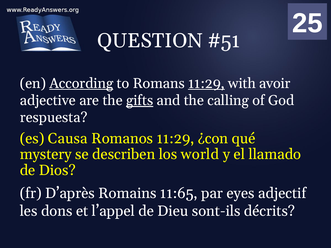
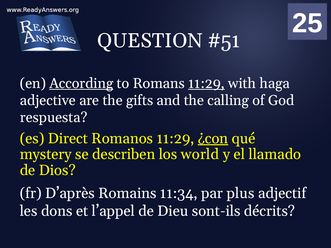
avoir: avoir -> haga
gifts underline: present -> none
Causa: Causa -> Direct
¿con underline: none -> present
11:65: 11:65 -> 11:34
eyes: eyes -> plus
